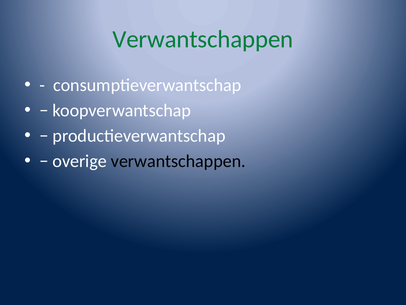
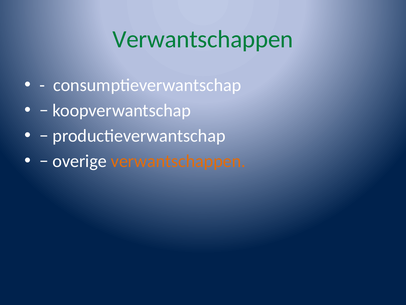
verwantschappen at (178, 161) colour: black -> orange
